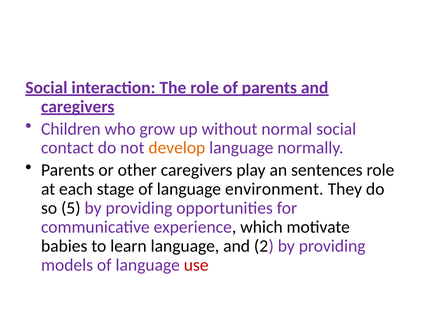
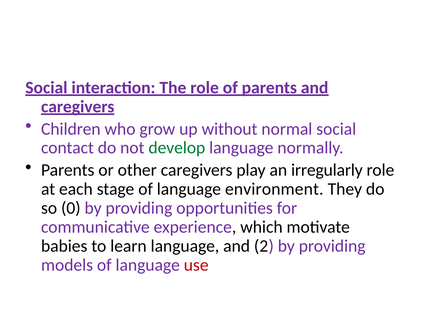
develop colour: orange -> green
sentences: sentences -> irregularly
5: 5 -> 0
